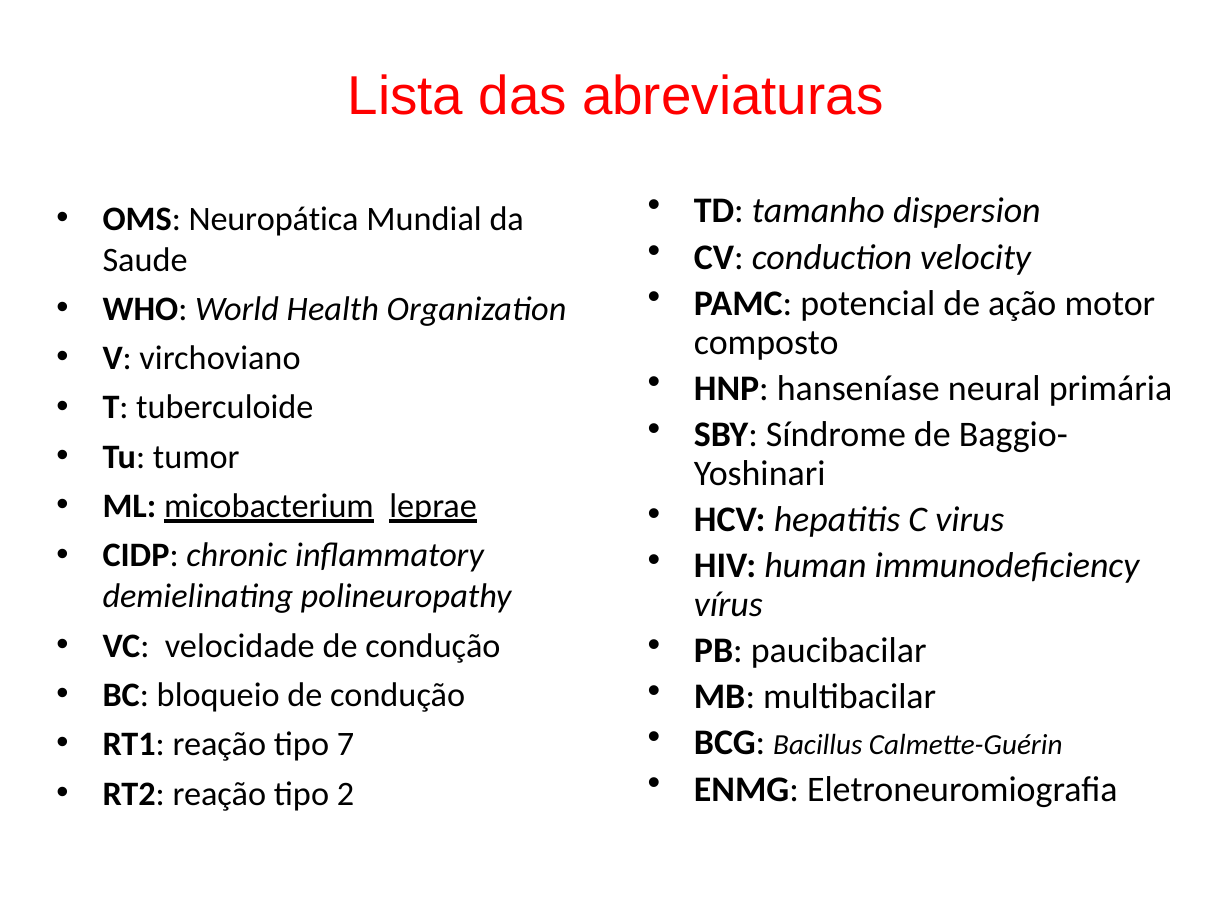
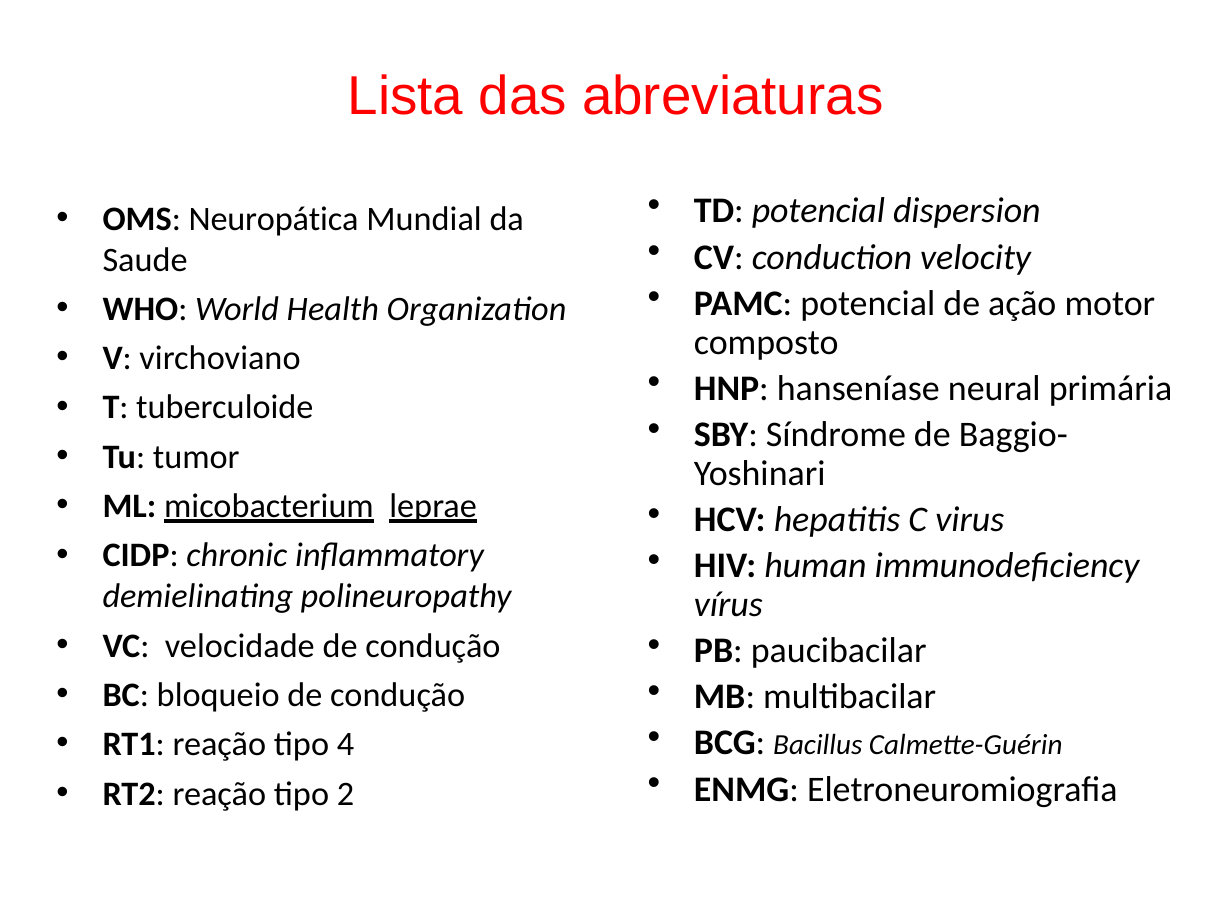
TD tamanho: tamanho -> potencial
7: 7 -> 4
